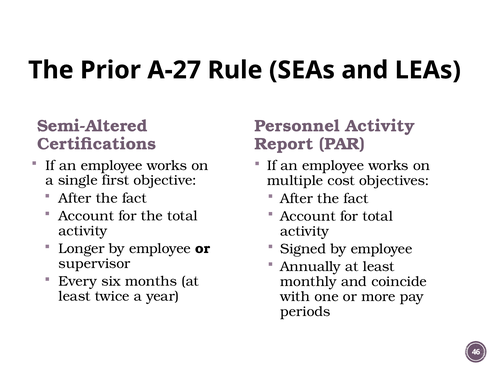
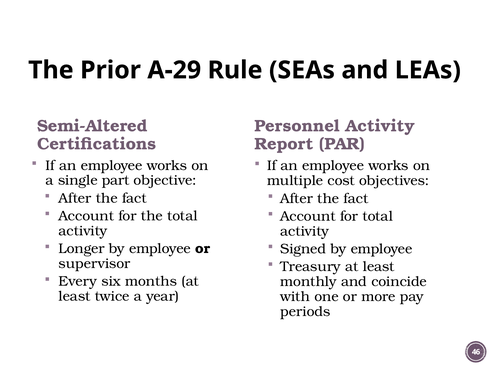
A-27: A-27 -> A-29
first: first -> part
Annually: Annually -> Treasury
